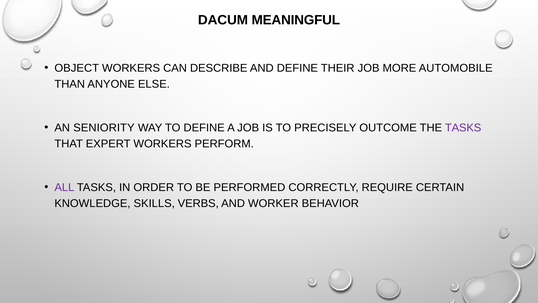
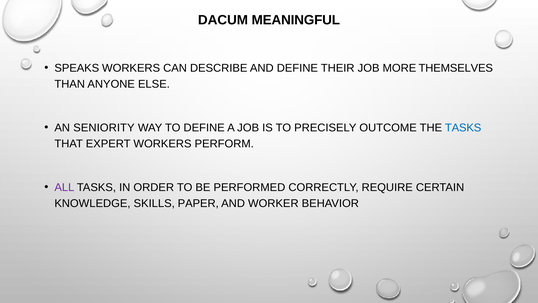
OBJECT: OBJECT -> SPEAKS
AUTOMOBILE: AUTOMOBILE -> THEMSELVES
TASKS at (463, 128) colour: purple -> blue
VERBS: VERBS -> PAPER
